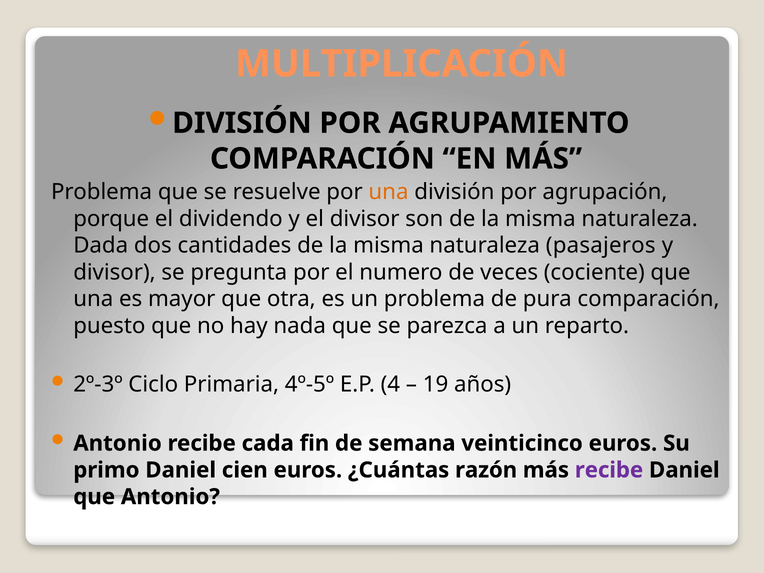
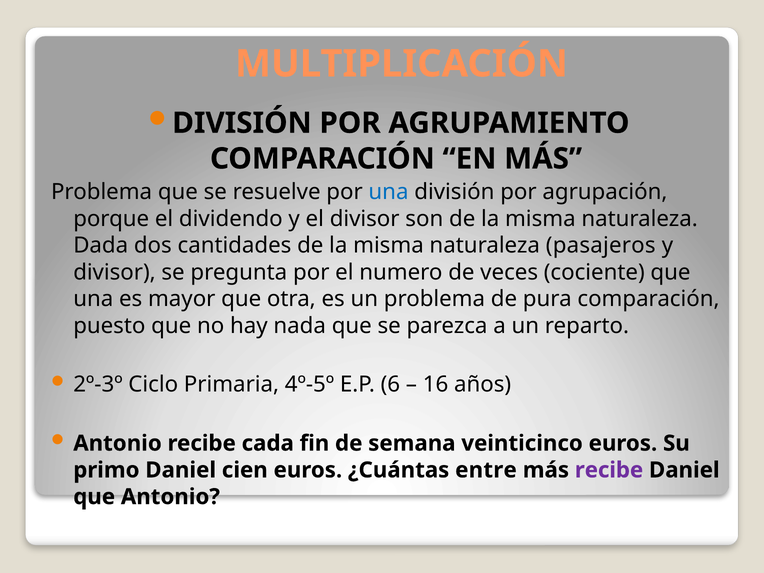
una at (388, 192) colour: orange -> blue
4: 4 -> 6
19: 19 -> 16
razón: razón -> entre
